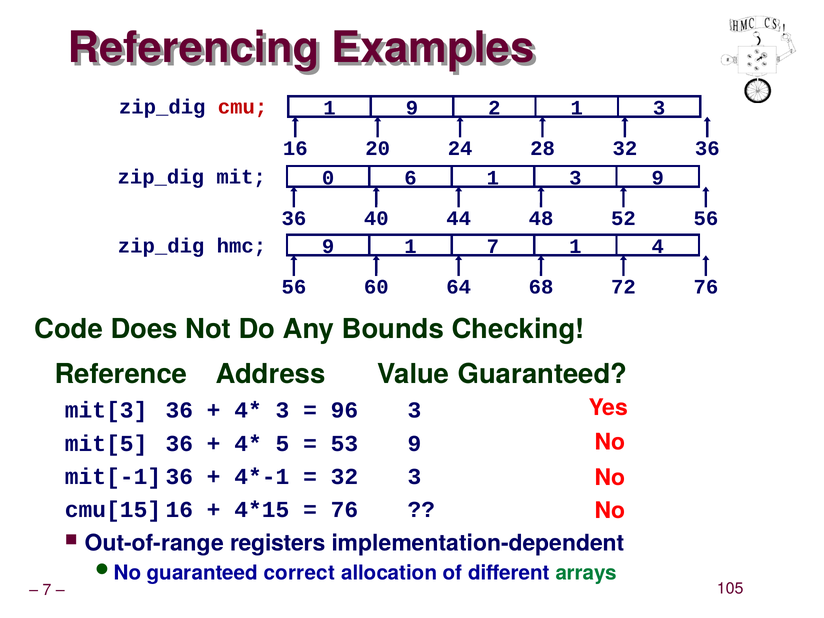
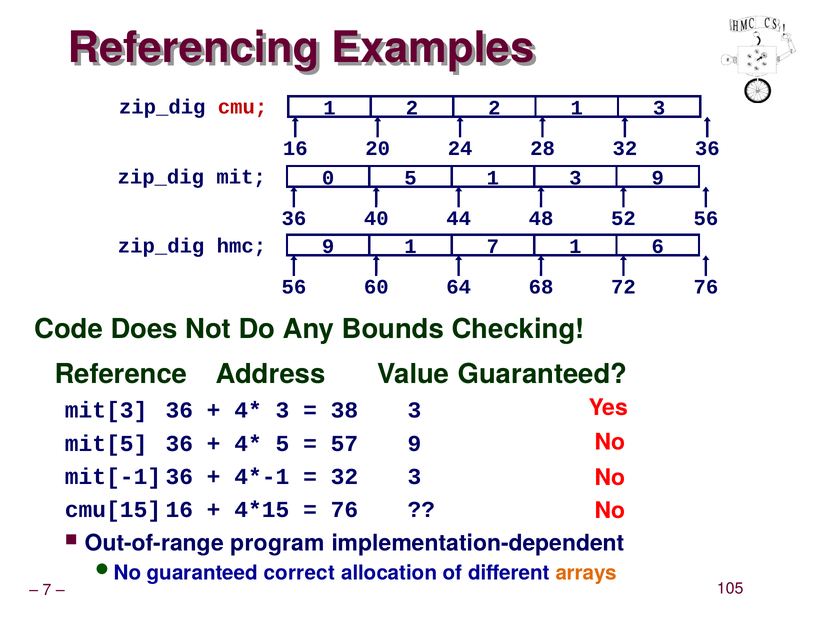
1 9: 9 -> 2
0 6: 6 -> 5
4: 4 -> 6
96: 96 -> 38
53: 53 -> 57
registers: registers -> program
arrays colour: green -> orange
